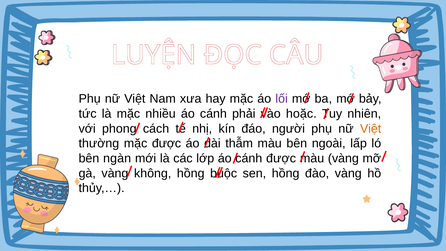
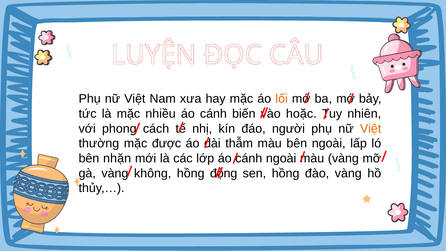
lối colour: purple -> orange
phải: phải -> biến
ngàn: ngàn -> nhặn
cánh được: được -> ngoài
buộc: buộc -> động
